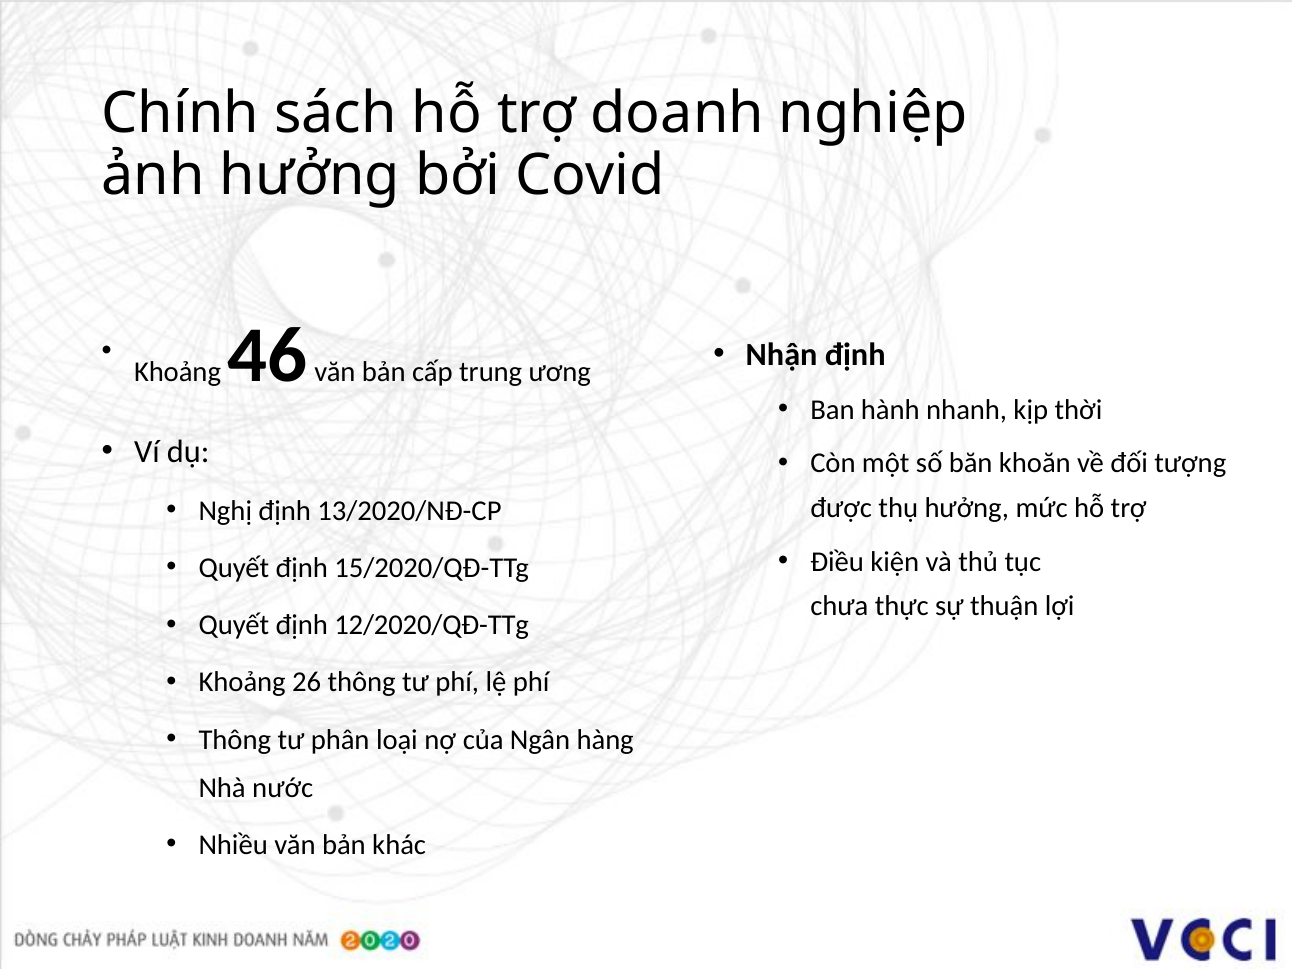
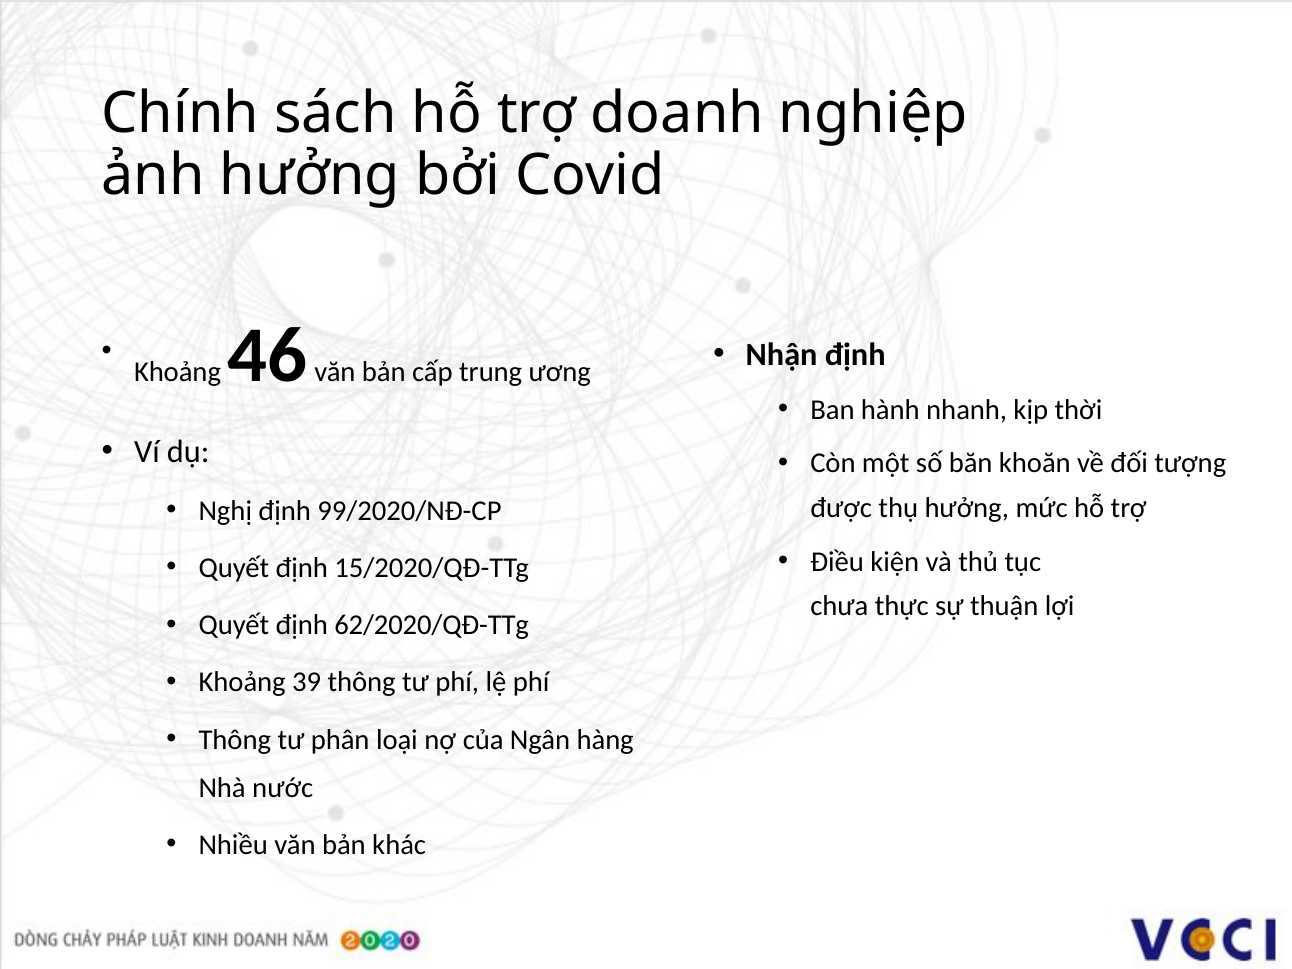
13/2020/NĐ-CP: 13/2020/NĐ-CP -> 99/2020/NĐ-CP
12/2020/QĐ-TTg: 12/2020/QĐ-TTg -> 62/2020/QĐ-TTg
26: 26 -> 39
